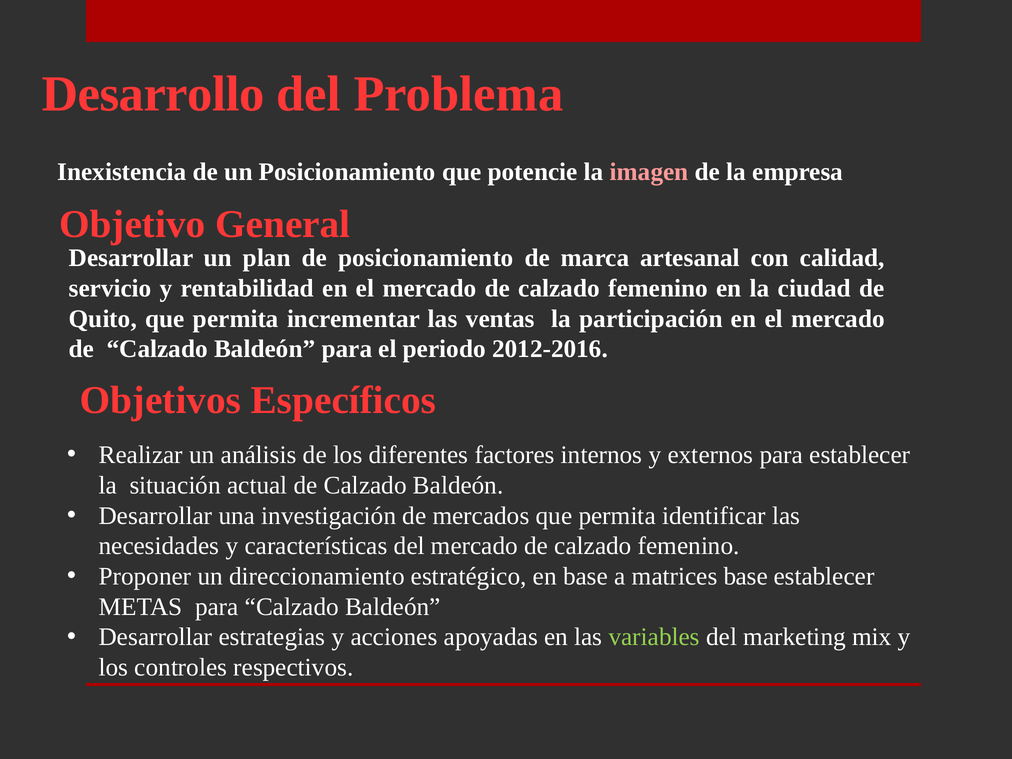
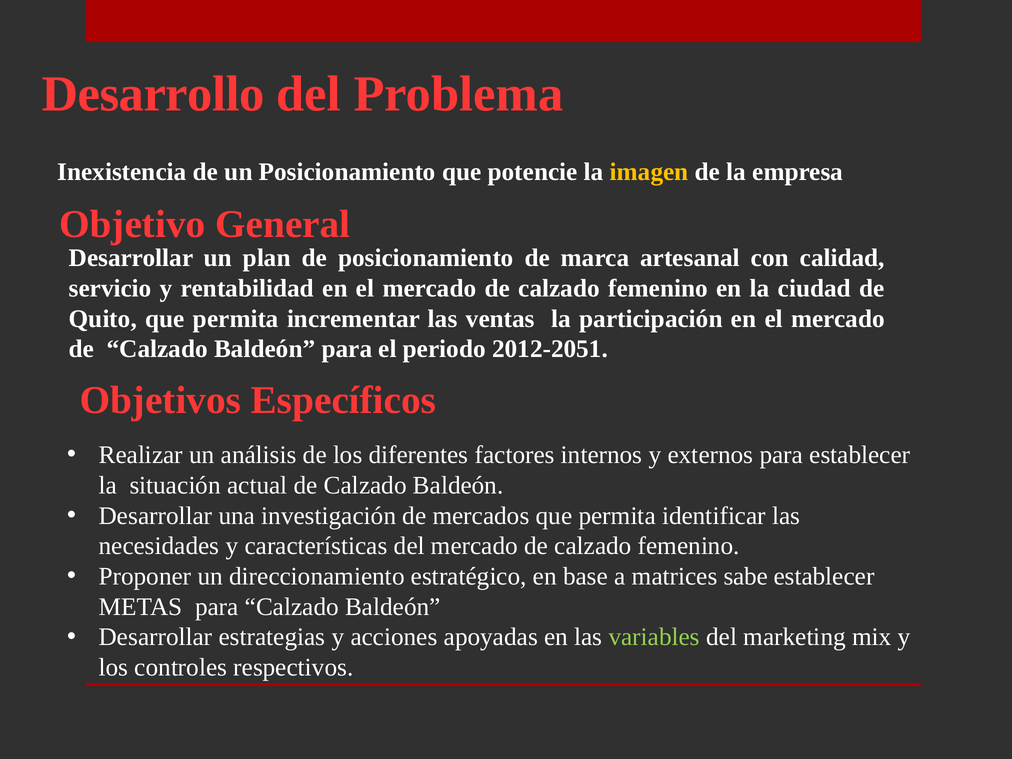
imagen colour: pink -> yellow
2012-2016: 2012-2016 -> 2012-2051
matrices base: base -> sabe
